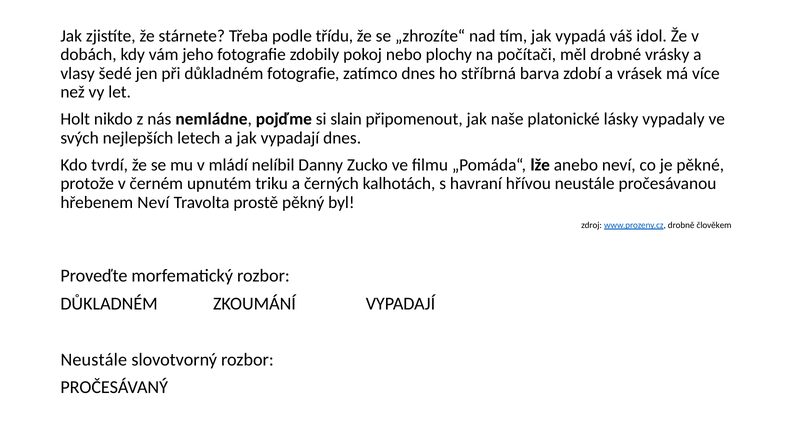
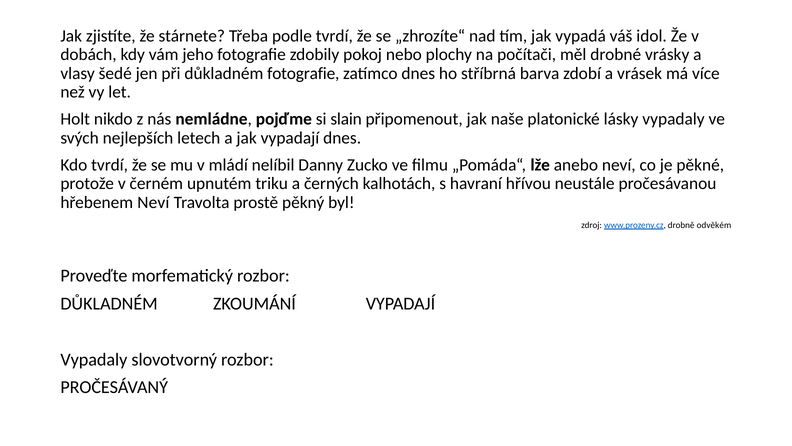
podle třídu: třídu -> tvrdí
člověkem: člověkem -> odvěkém
Neustále at (94, 359): Neustále -> Vypadaly
